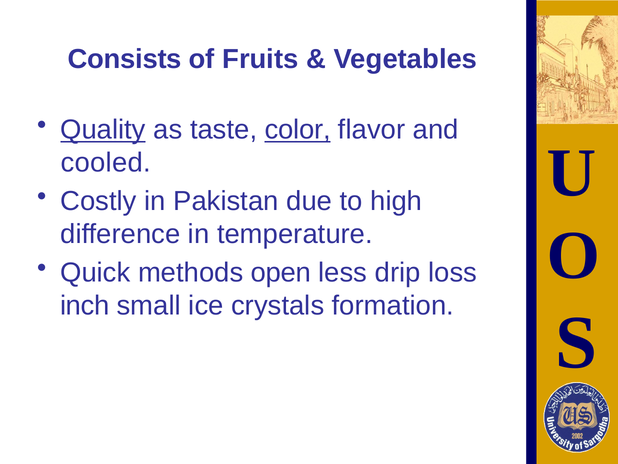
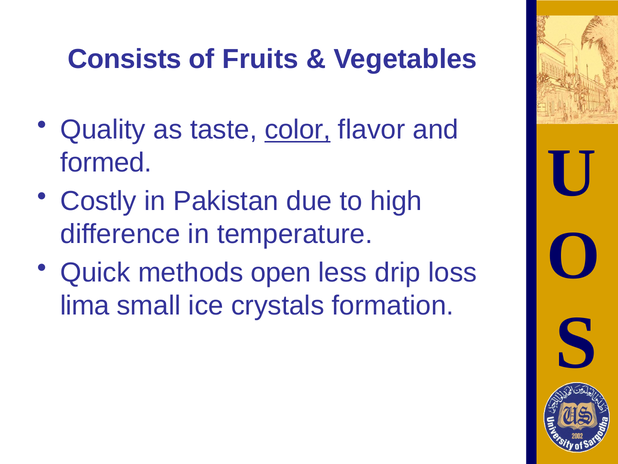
Quality underline: present -> none
cooled: cooled -> formed
inch: inch -> lima
